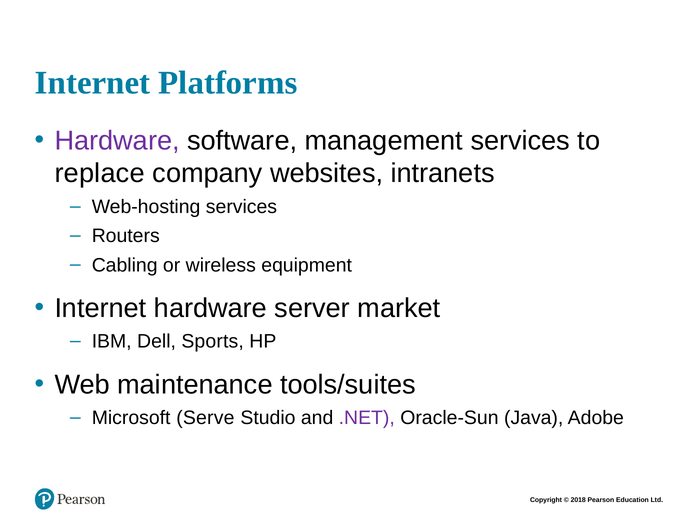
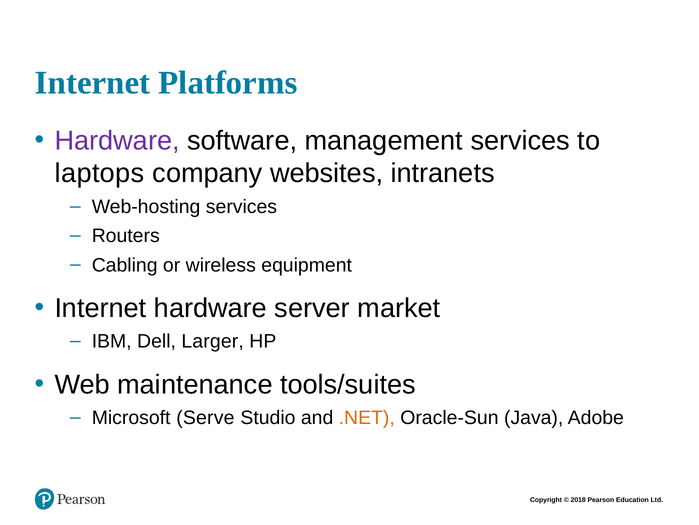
replace: replace -> laptops
Sports: Sports -> Larger
.NET colour: purple -> orange
